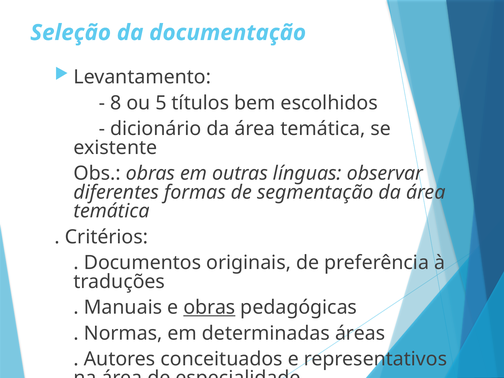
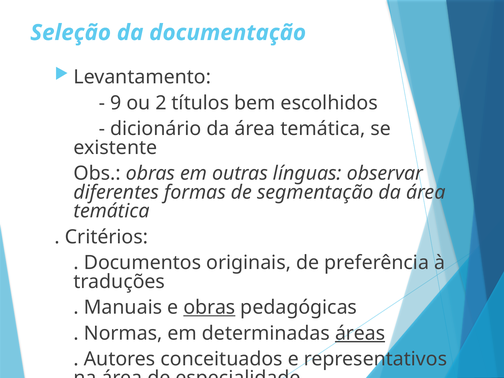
8: 8 -> 9
5: 5 -> 2
áreas underline: none -> present
